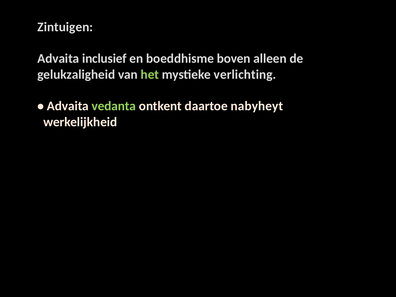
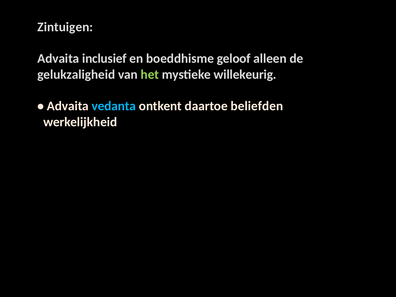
boven: boven -> geloof
verlichting: verlichting -> willekeurig
vedanta colour: light green -> light blue
nabyheyt: nabyheyt -> beliefden
